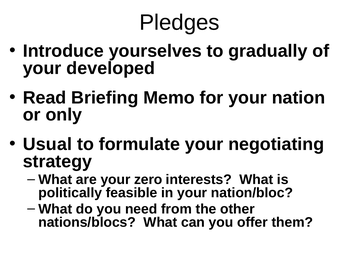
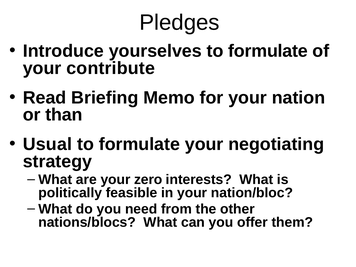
yourselves to gradually: gradually -> formulate
developed: developed -> contribute
only: only -> than
